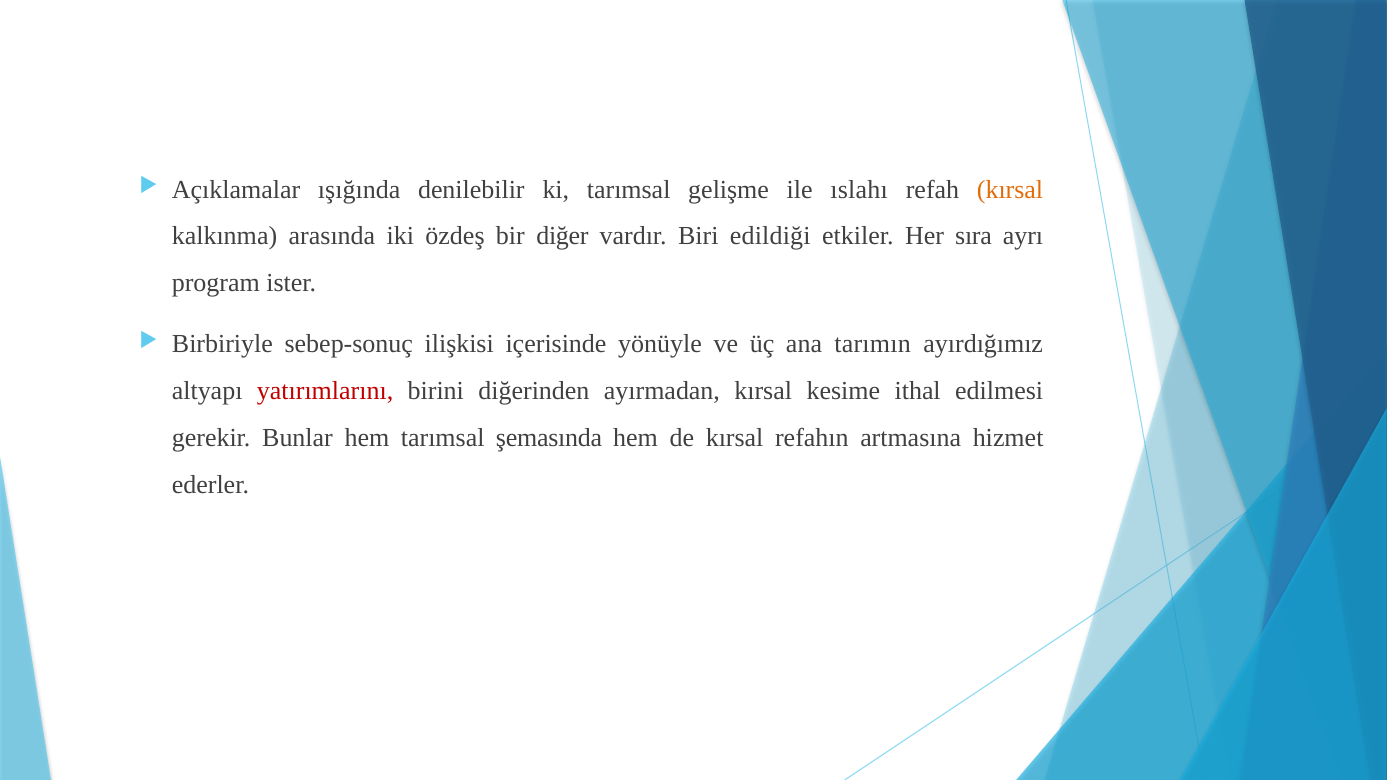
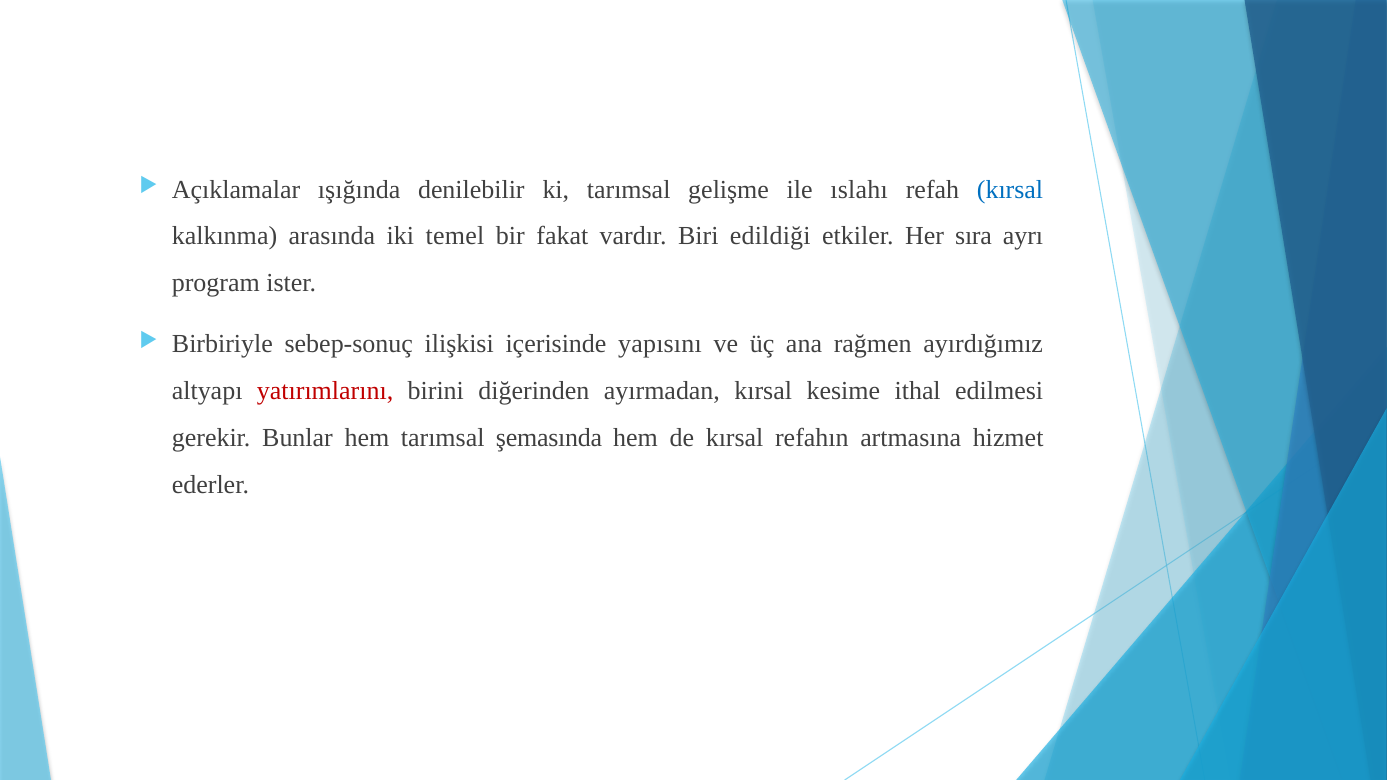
kırsal at (1010, 190) colour: orange -> blue
özdeş: özdeş -> temel
diğer: diğer -> fakat
yönüyle: yönüyle -> yapısını
tarımın: tarımın -> rağmen
